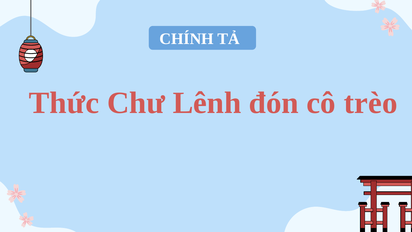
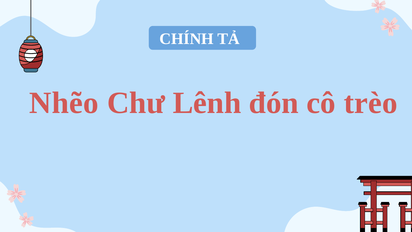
Thức: Thức -> Nhẽo
